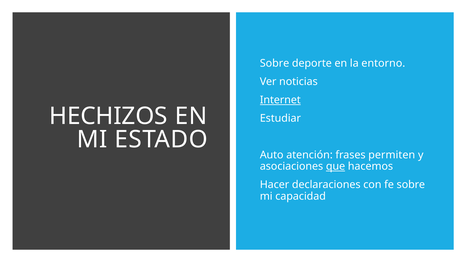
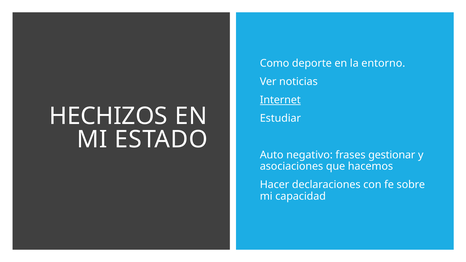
Sobre at (275, 63): Sobre -> Como
atención: atención -> negativo
permiten: permiten -> gestionar
que underline: present -> none
